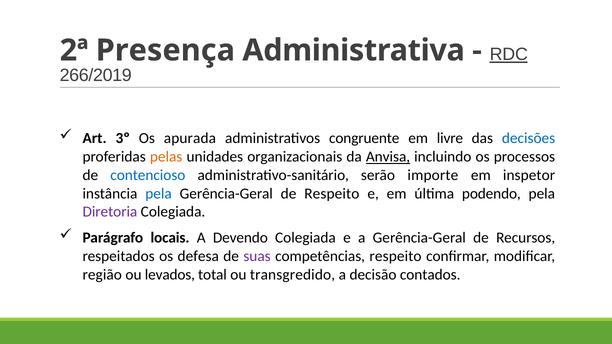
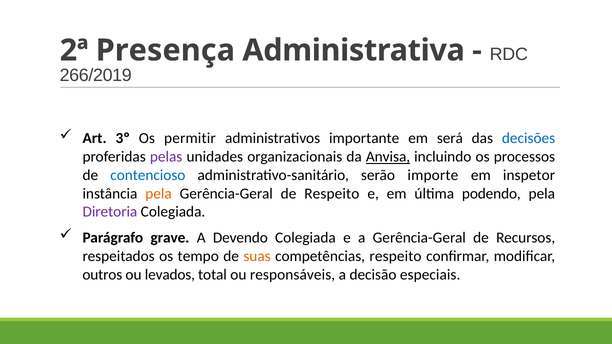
RDC underline: present -> none
apurada: apurada -> permitir
congruente: congruente -> importante
livre: livre -> será
pelas colour: orange -> purple
pela at (159, 194) colour: blue -> orange
locais: locais -> grave
defesa: defesa -> tempo
suas colour: purple -> orange
região: região -> outros
transgredido: transgredido -> responsáveis
contados: contados -> especiais
